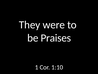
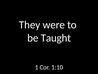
Praises: Praises -> Taught
